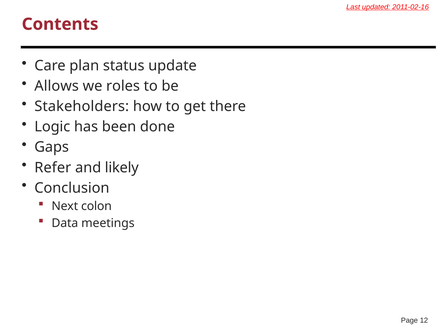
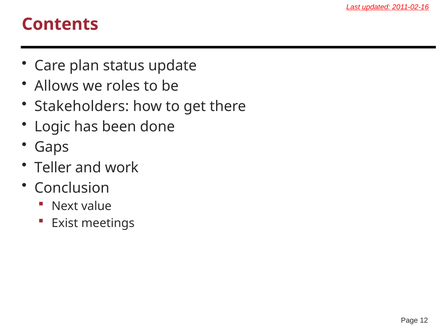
Refer: Refer -> Teller
likely: likely -> work
colon: colon -> value
Data: Data -> Exist
